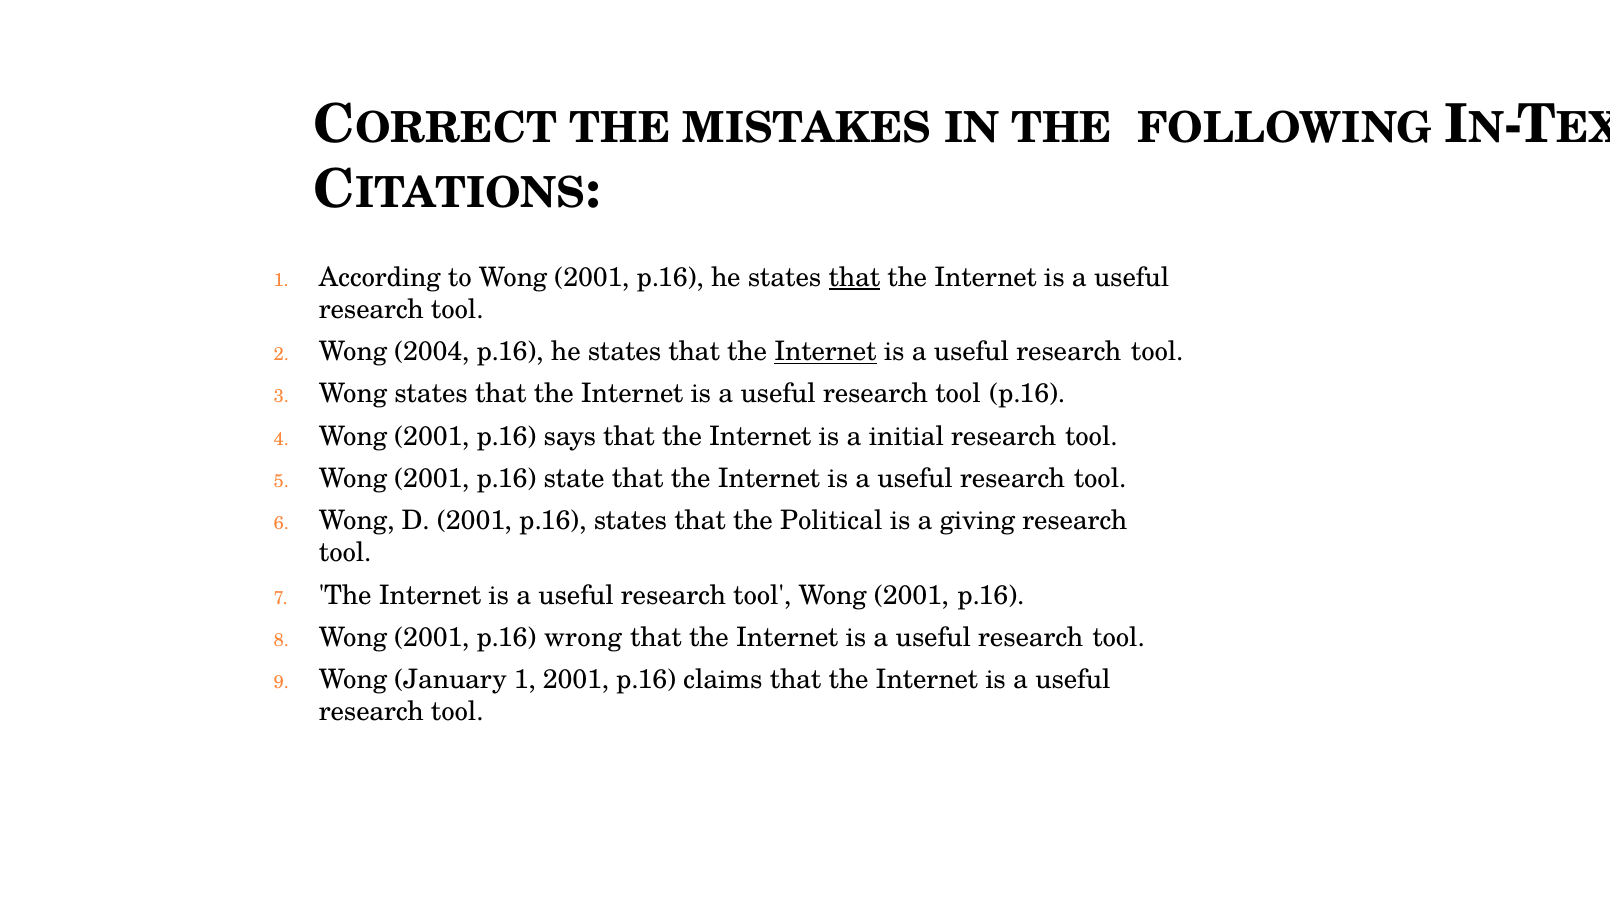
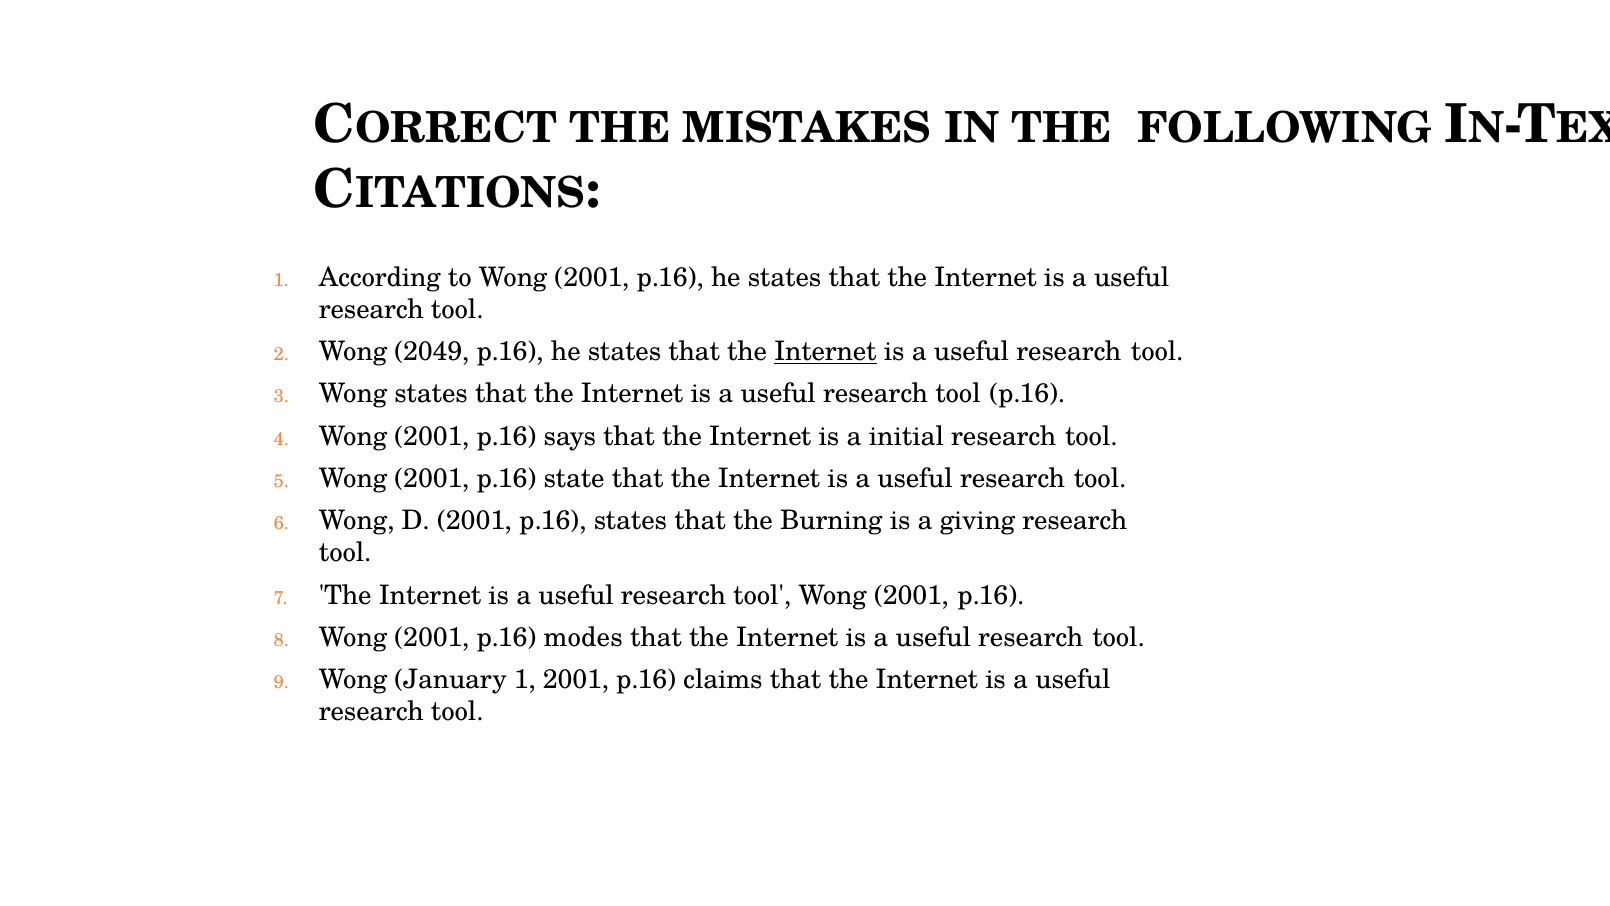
that at (854, 277) underline: present -> none
2004: 2004 -> 2049
Political: Political -> Burning
wrong: wrong -> modes
